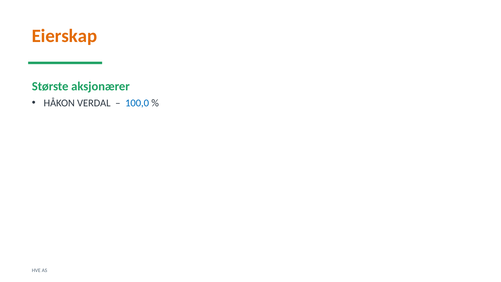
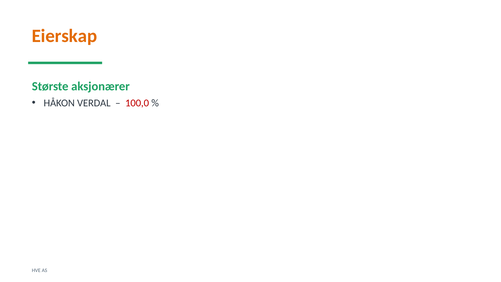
100,0 colour: blue -> red
